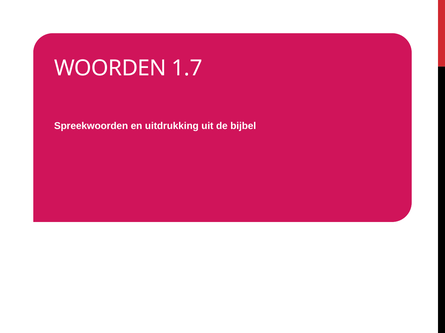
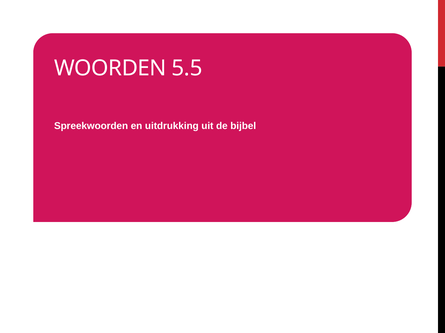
1.7: 1.7 -> 5.5
